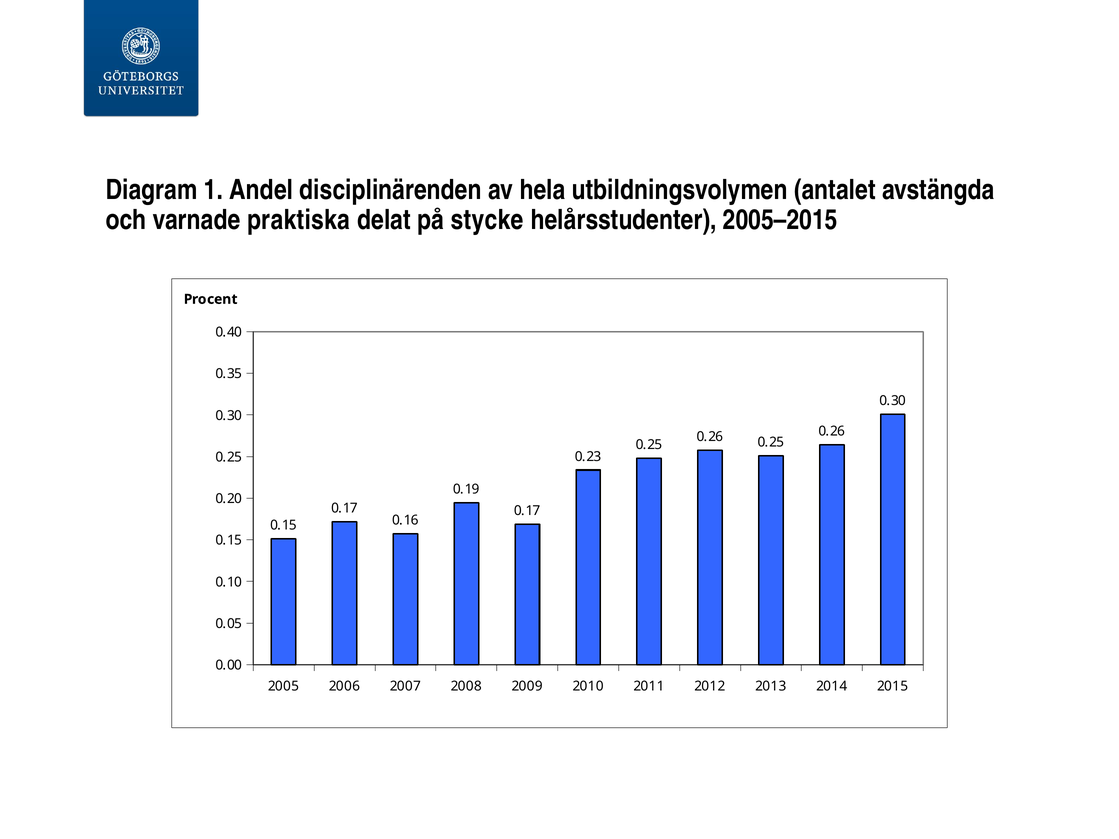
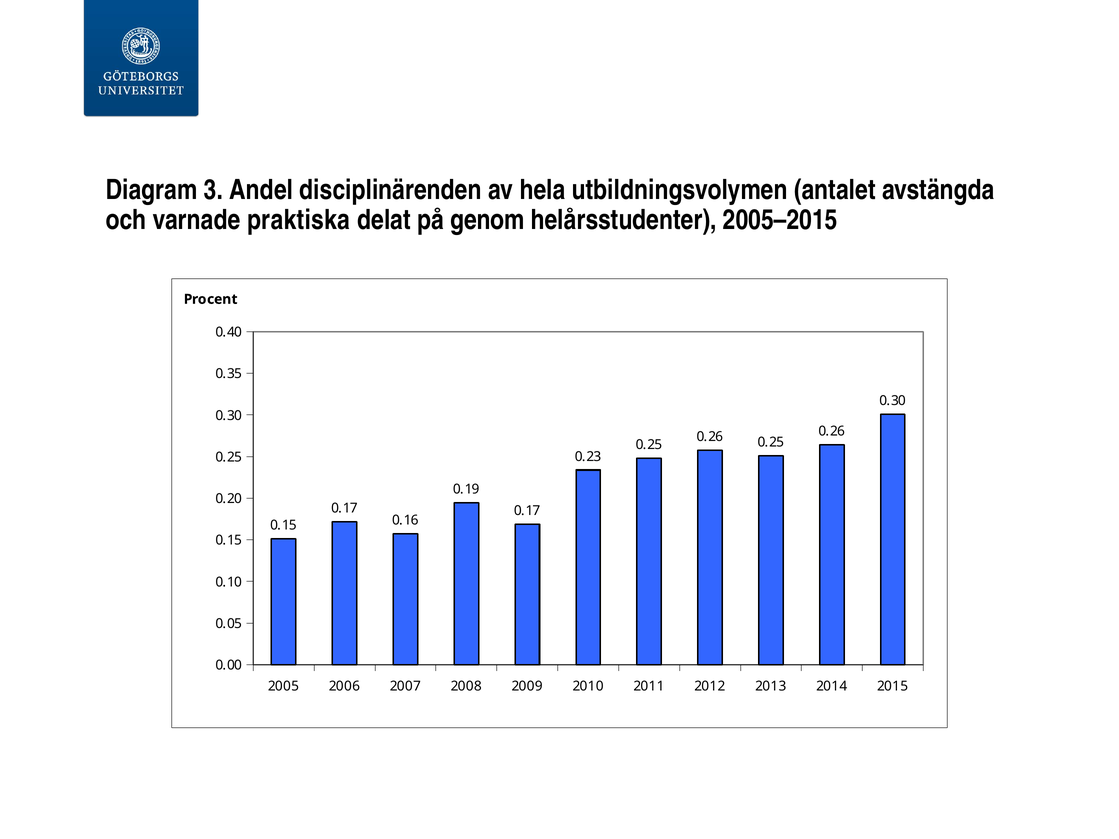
1: 1 -> 3
stycke: stycke -> genom
